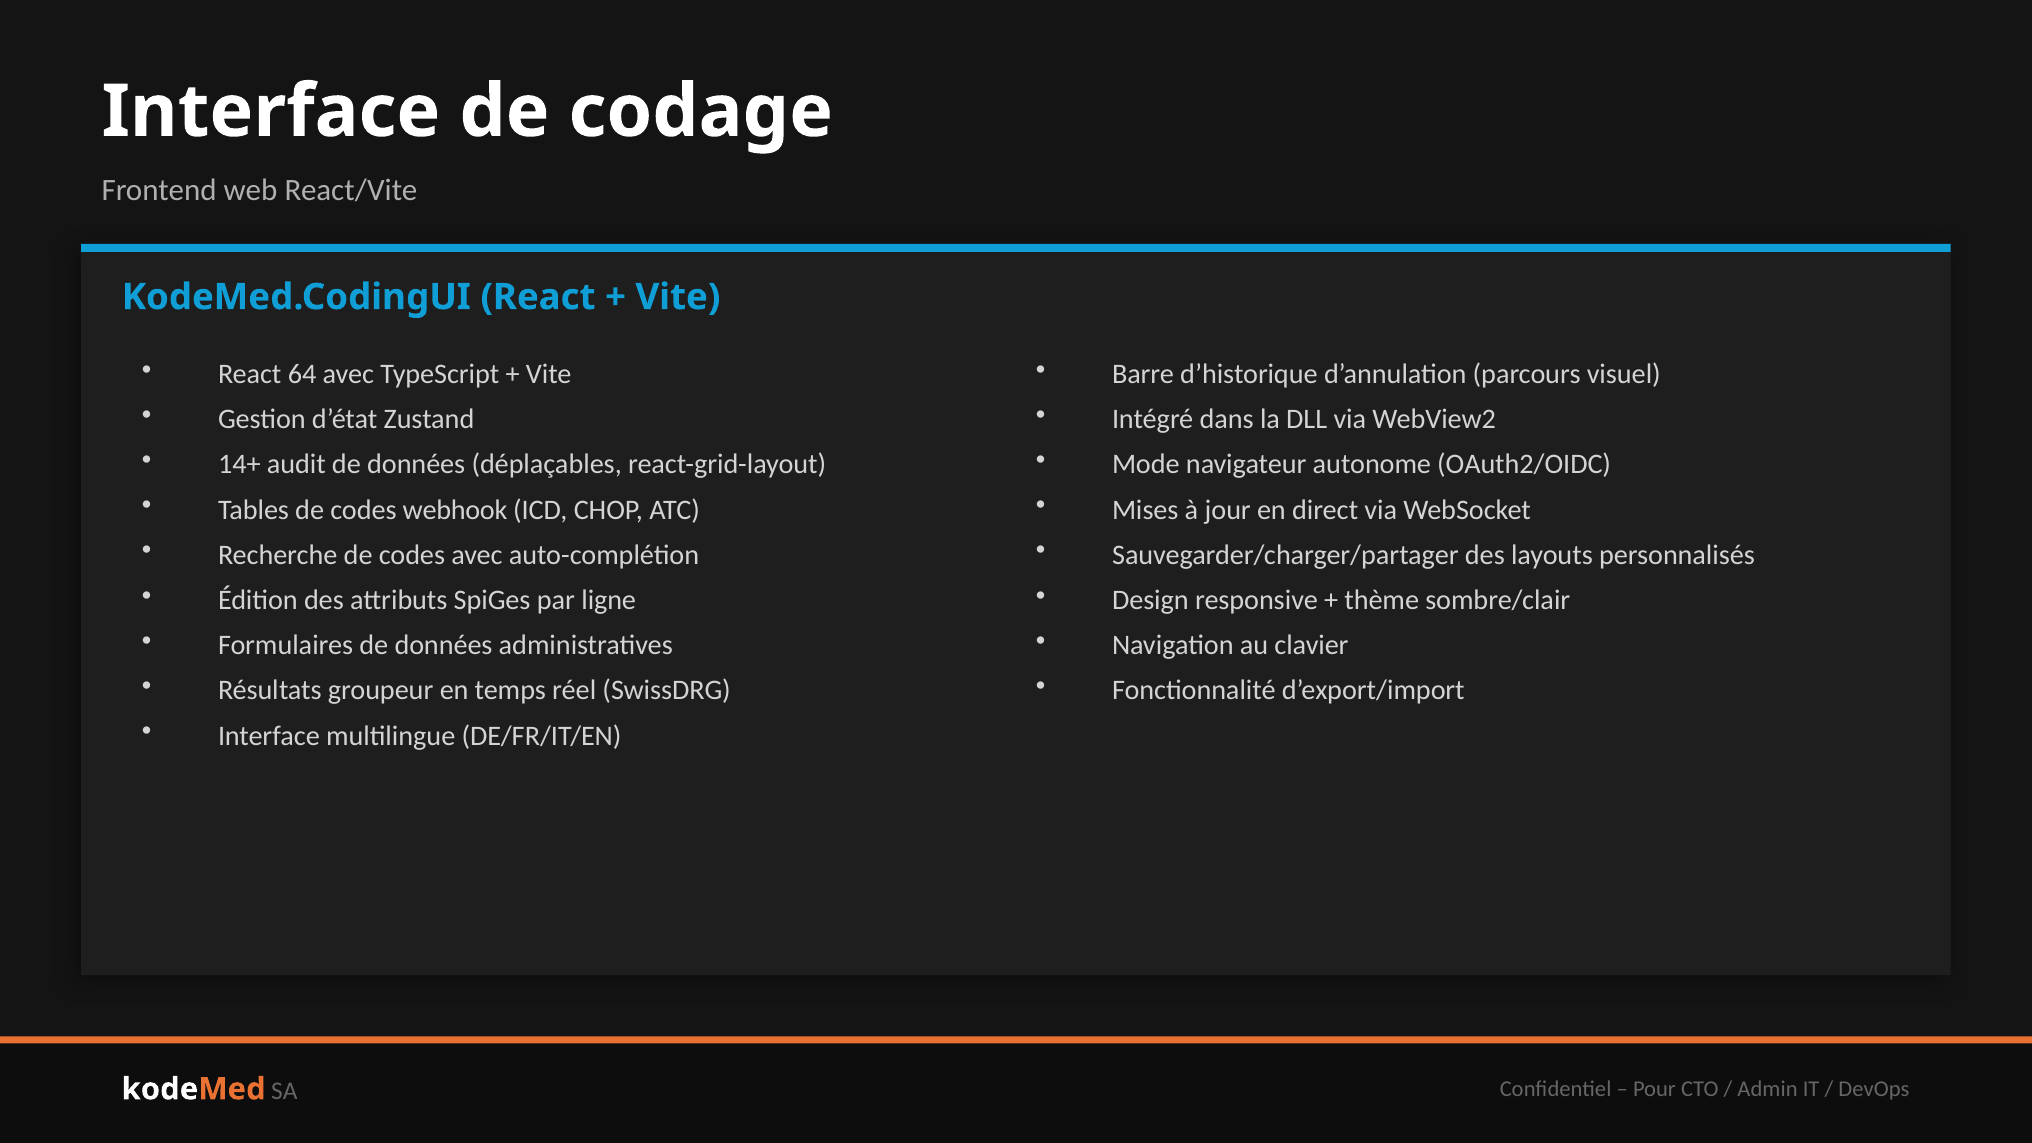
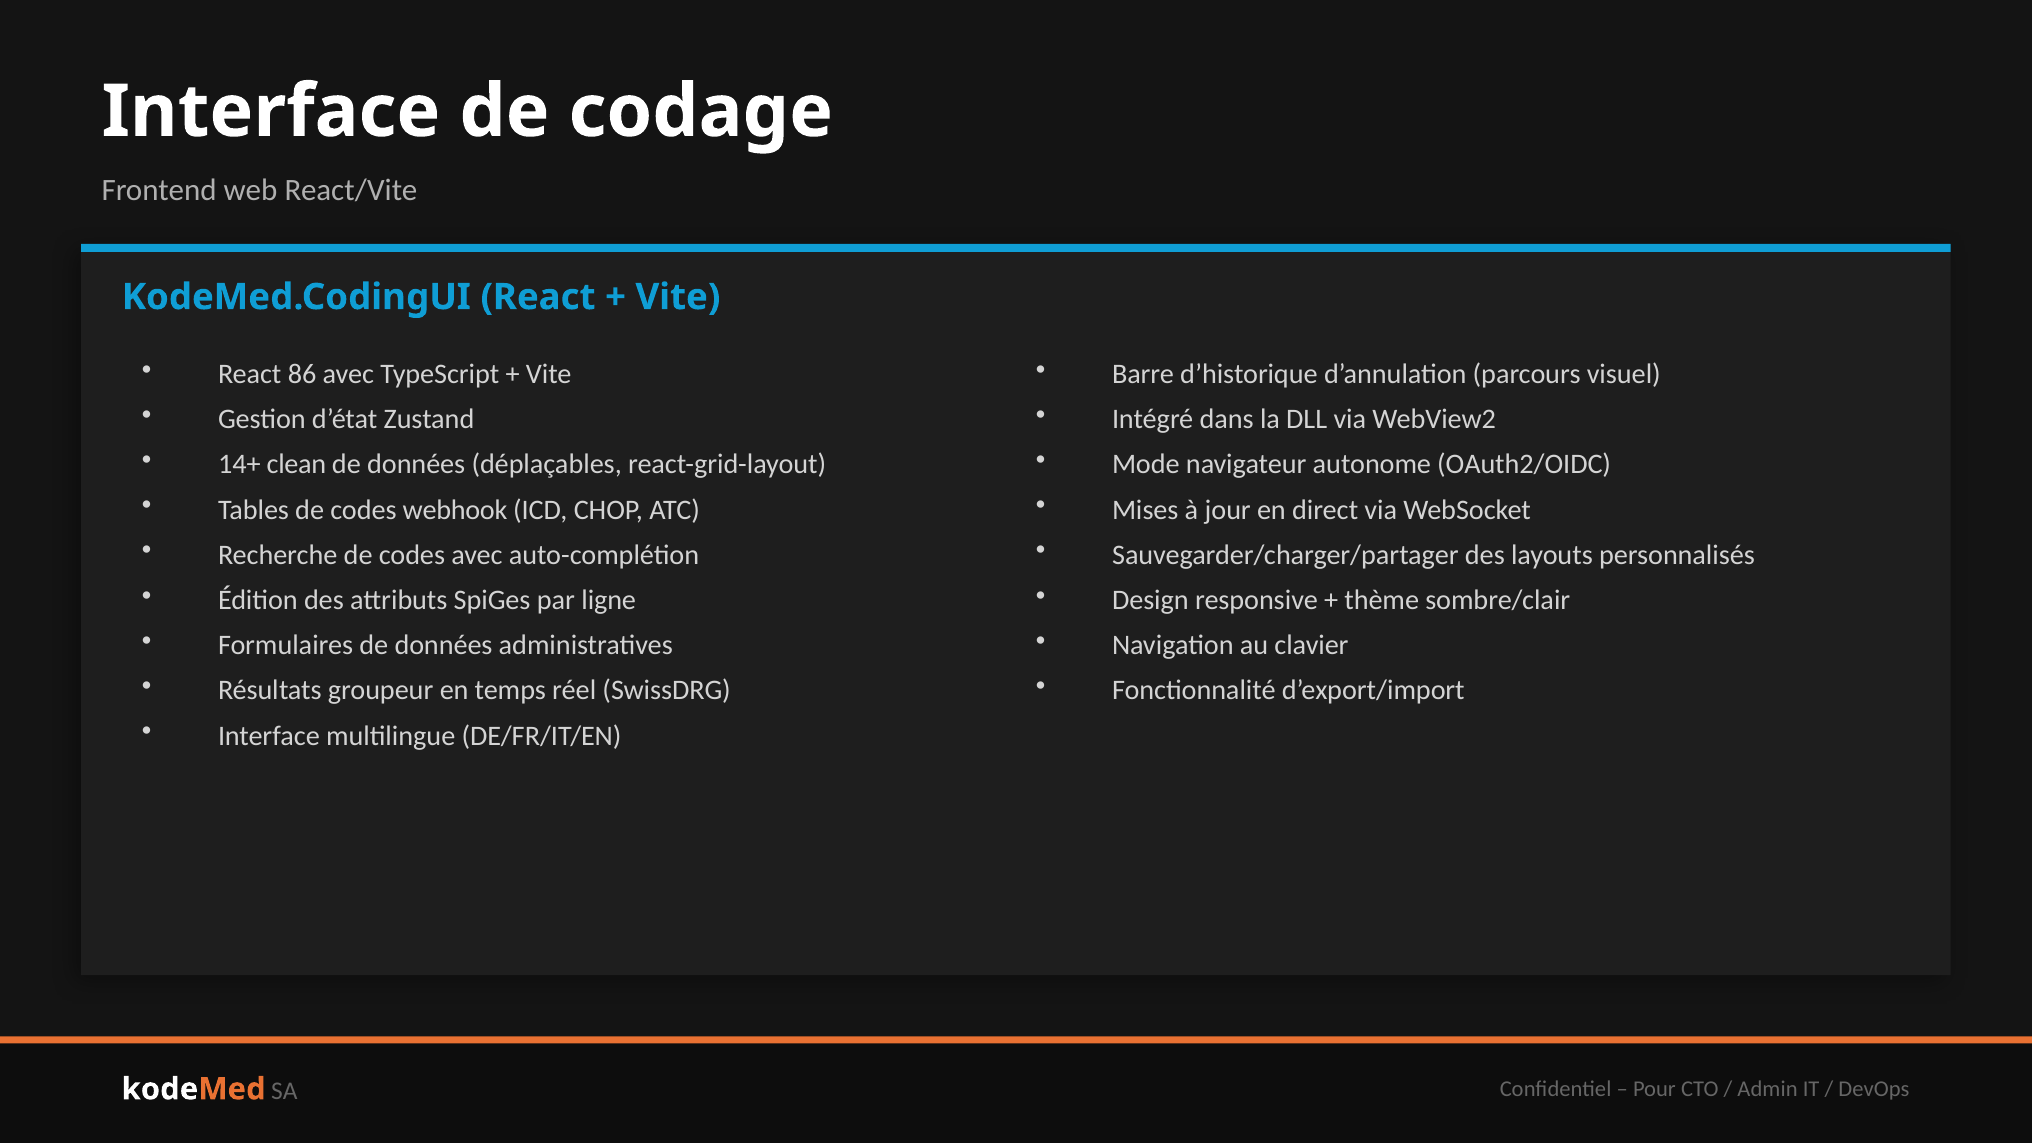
64: 64 -> 86
audit: audit -> clean
